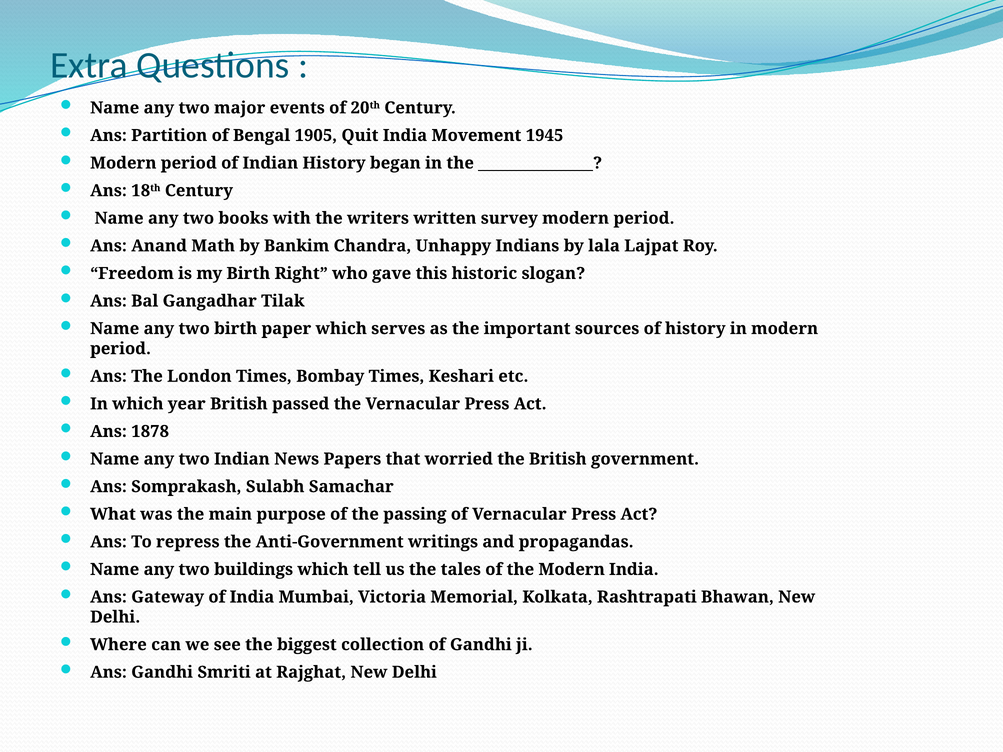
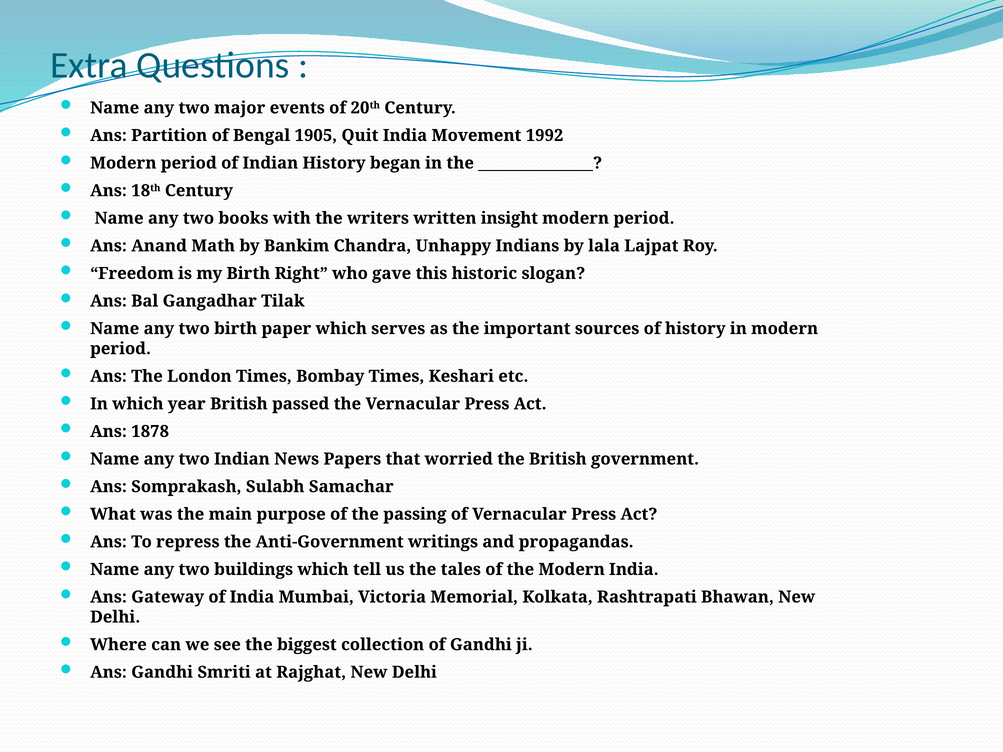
1945: 1945 -> 1992
survey: survey -> insight
